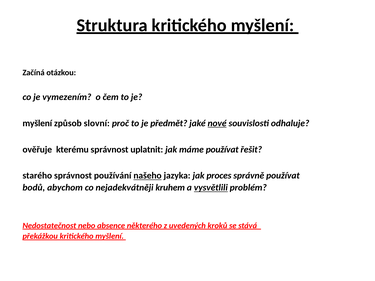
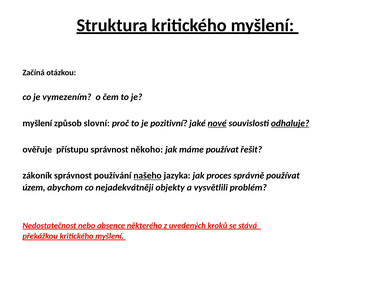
předmět: předmět -> pozitivní
odhaluje underline: none -> present
kterému: kterému -> přístupu
uplatnit: uplatnit -> někoho
starého: starého -> zákoník
bodů: bodů -> územ
kruhem: kruhem -> objekty
vysvětlili underline: present -> none
